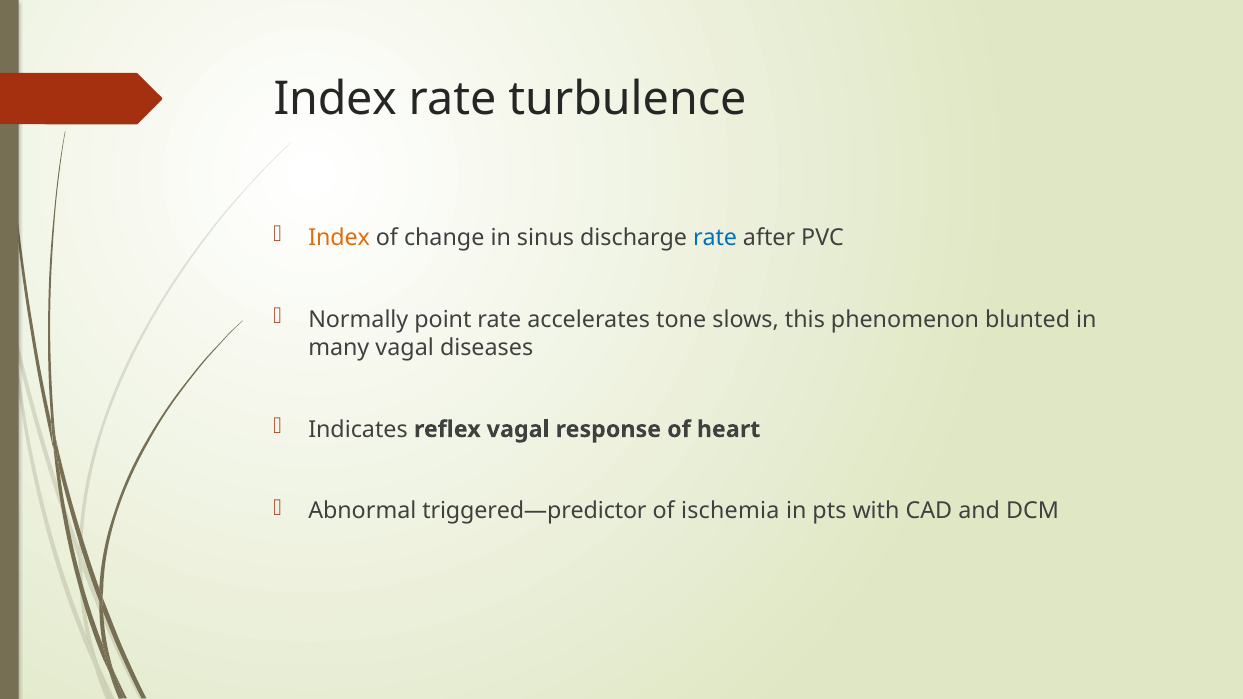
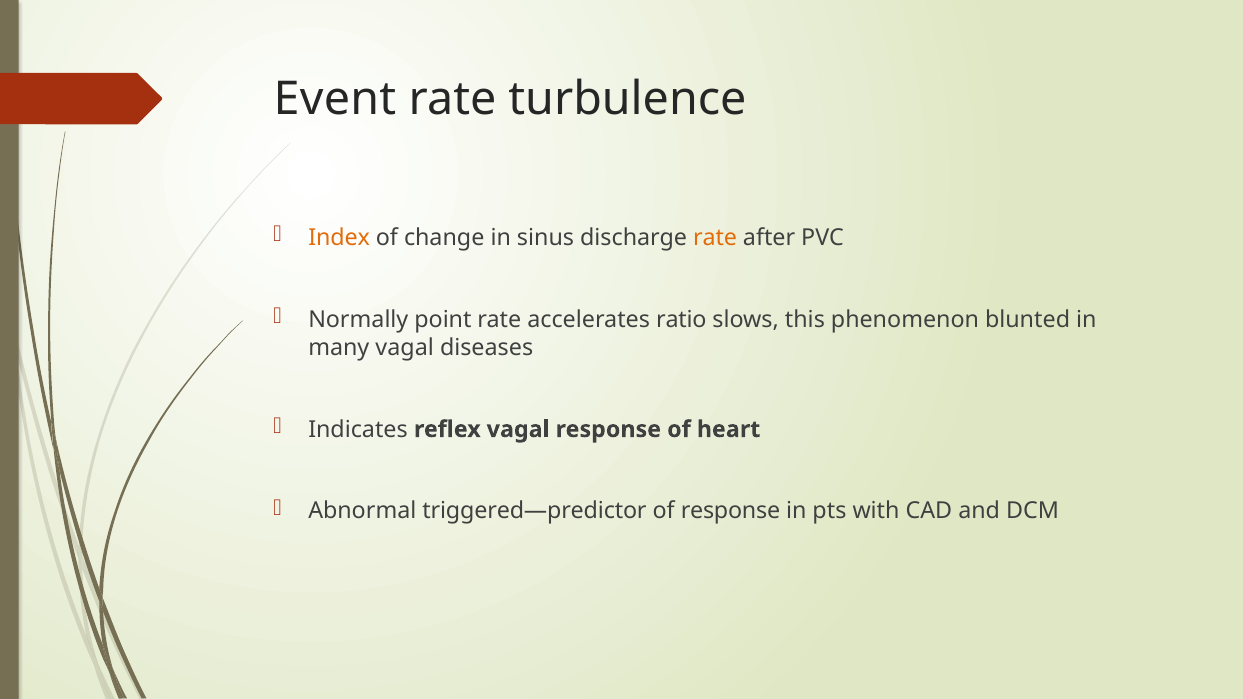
Index at (335, 100): Index -> Event
rate at (715, 238) colour: blue -> orange
tone: tone -> ratio
of ischemia: ischemia -> response
